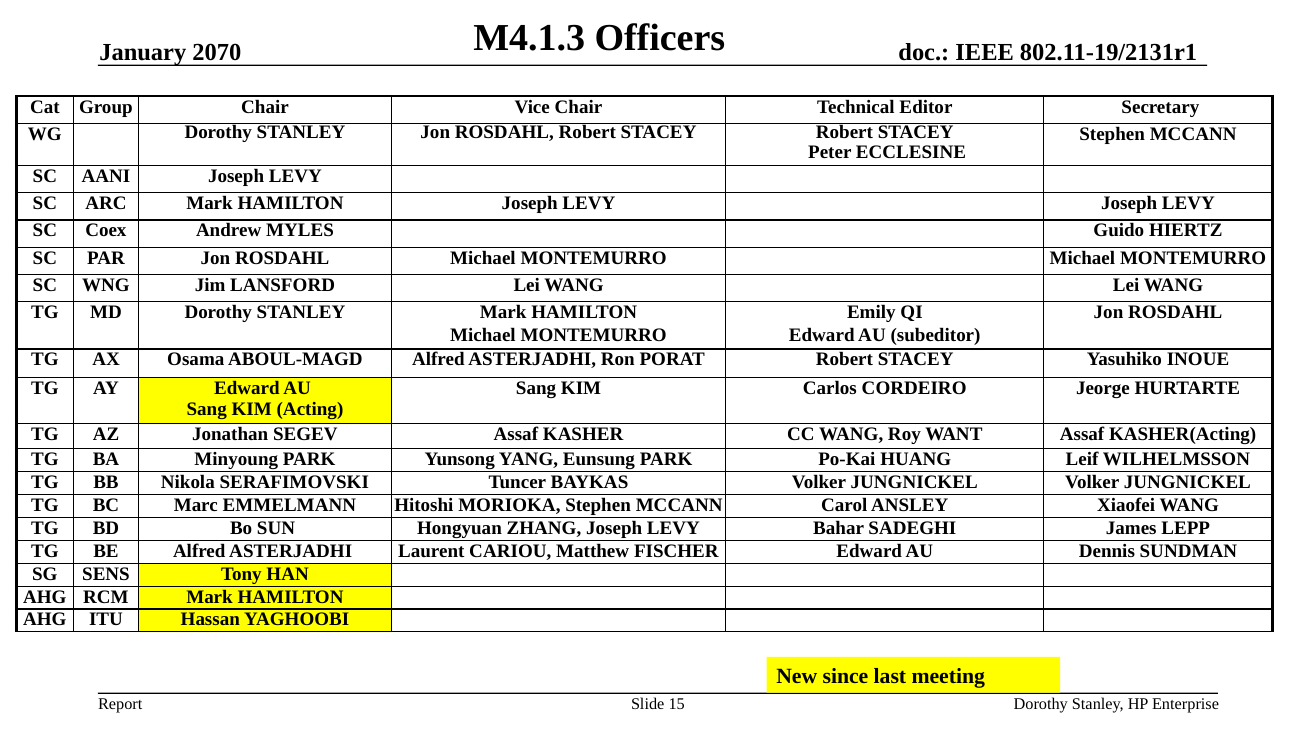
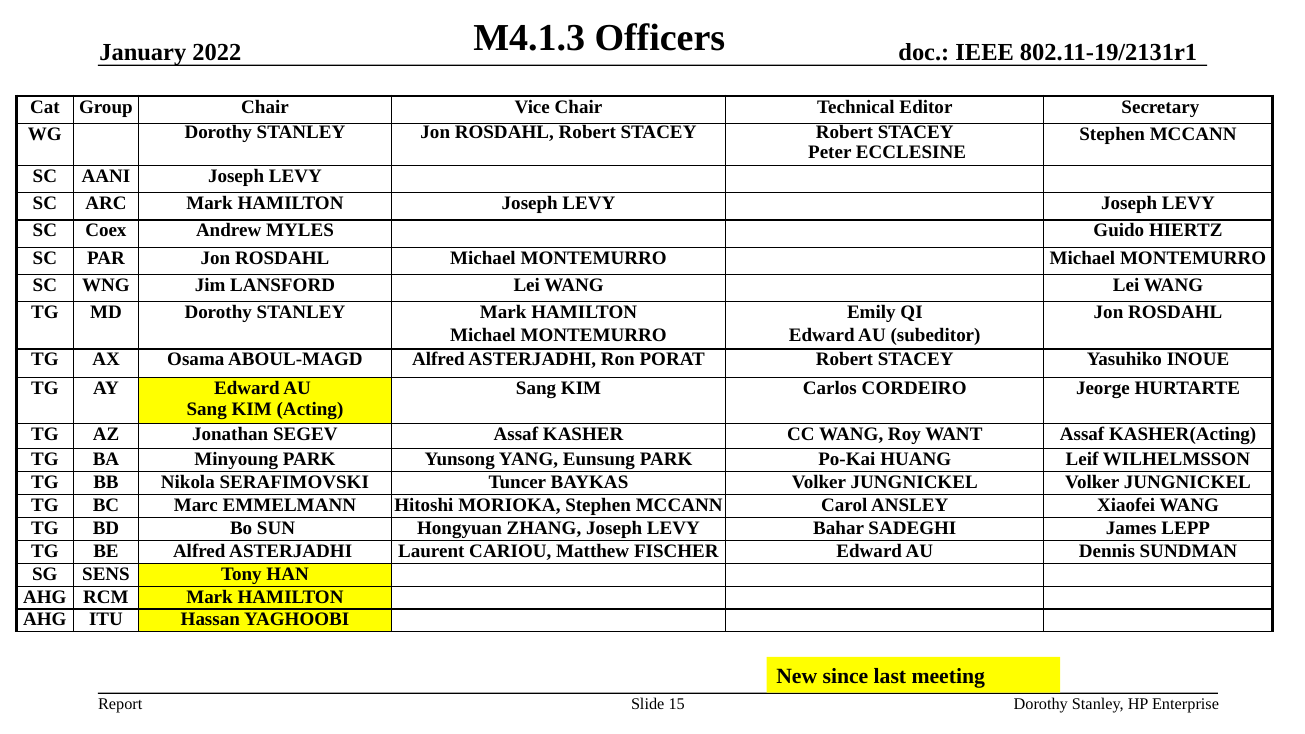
2070: 2070 -> 2022
